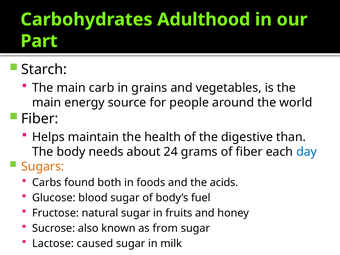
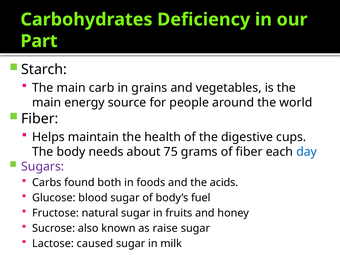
Adulthood: Adulthood -> Deficiency
than: than -> cups
24: 24 -> 75
Sugars colour: orange -> purple
from: from -> raise
